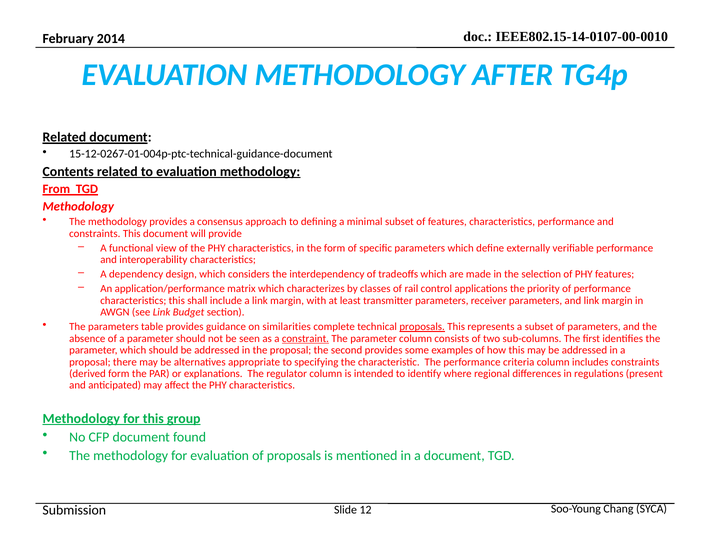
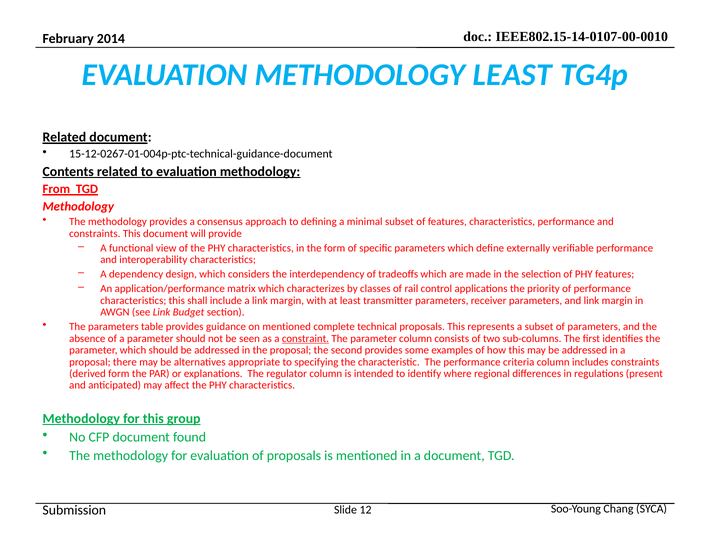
METHODOLOGY AFTER: AFTER -> LEAST
on similarities: similarities -> mentioned
proposals at (422, 326) underline: present -> none
